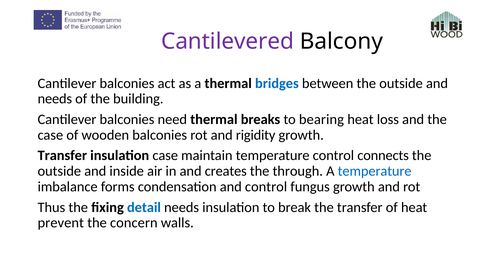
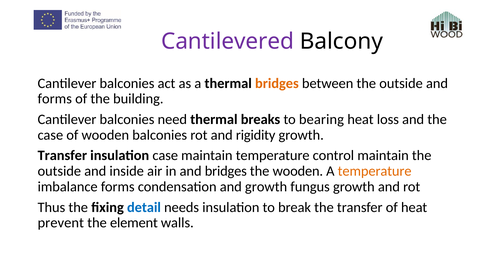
bridges at (277, 83) colour: blue -> orange
needs at (55, 99): needs -> forms
control connects: connects -> maintain
and creates: creates -> bridges
the through: through -> wooden
temperature at (375, 171) colour: blue -> orange
and control: control -> growth
concern: concern -> element
